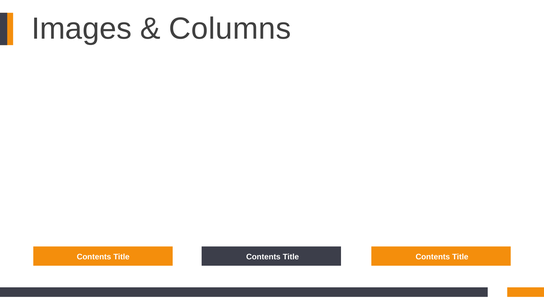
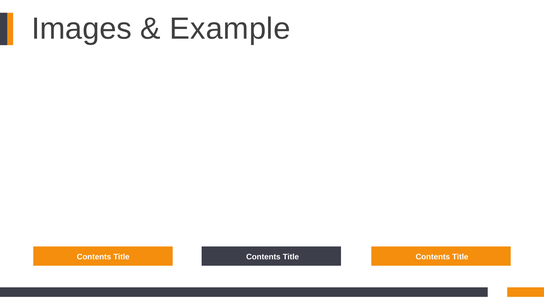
Columns: Columns -> Example
